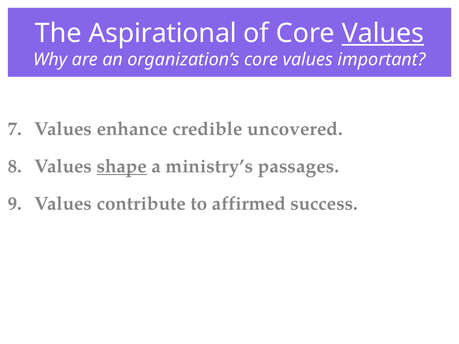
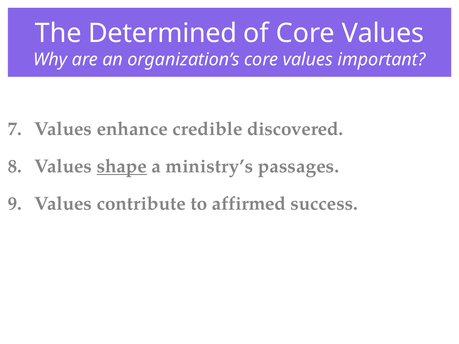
Aspirational: Aspirational -> Determined
Values at (383, 33) underline: present -> none
uncovered: uncovered -> discovered
